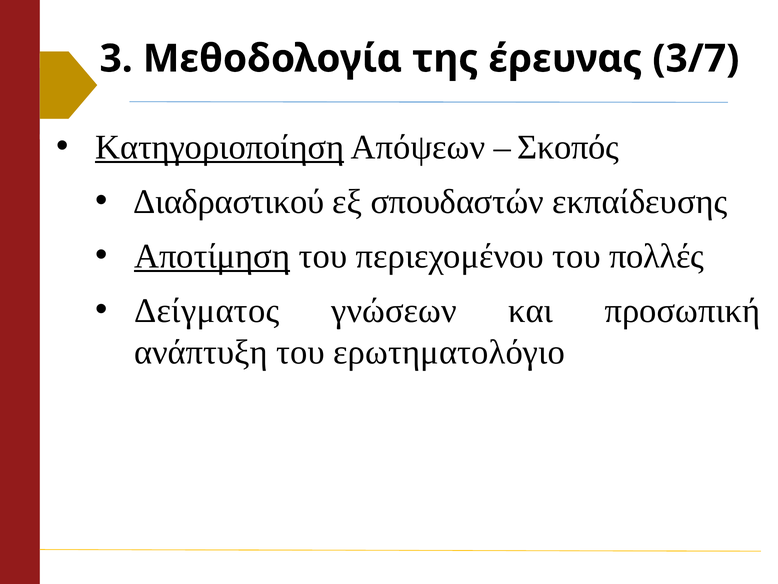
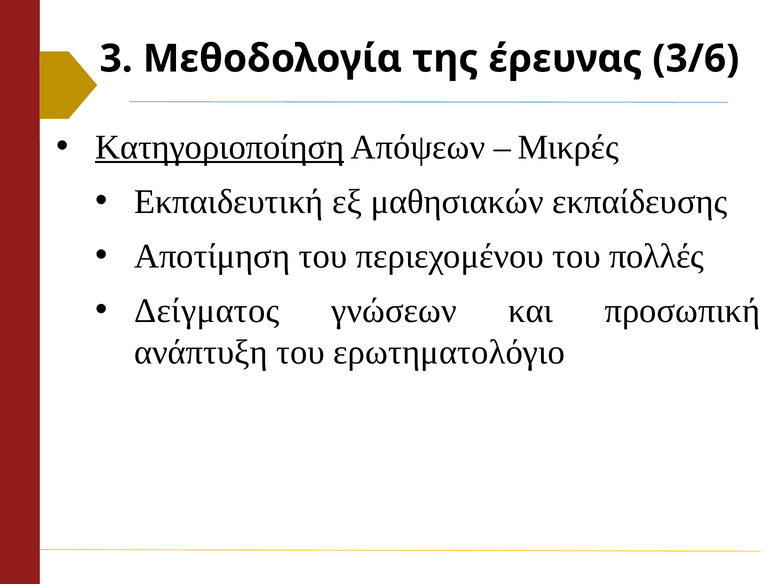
3/7: 3/7 -> 3/6
Σκοπός: Σκοπός -> Μικρές
Διαδραστικού: Διαδραστικού -> Εκπαιδευτική
σπουδαστών: σπουδαστών -> μαθησιακών
Αποτίμηση underline: present -> none
